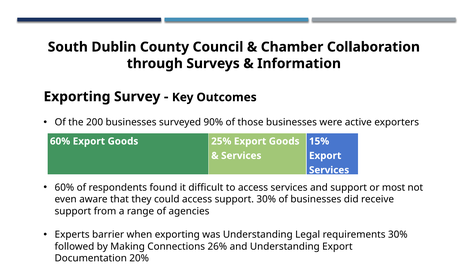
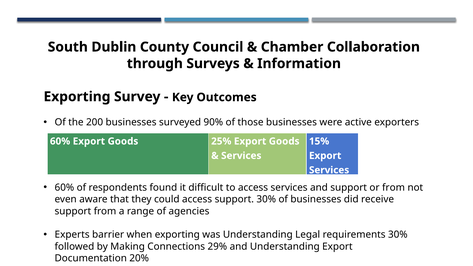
or most: most -> from
26%: 26% -> 29%
